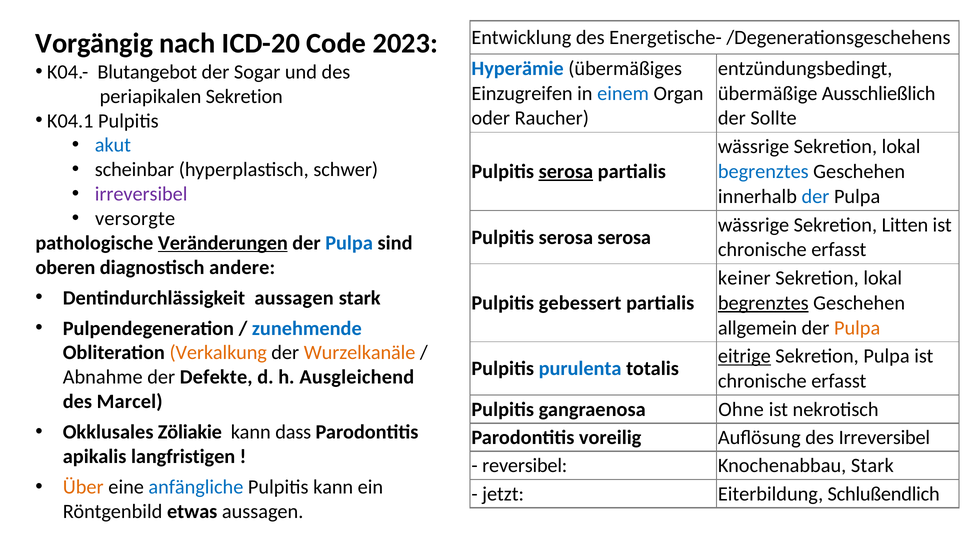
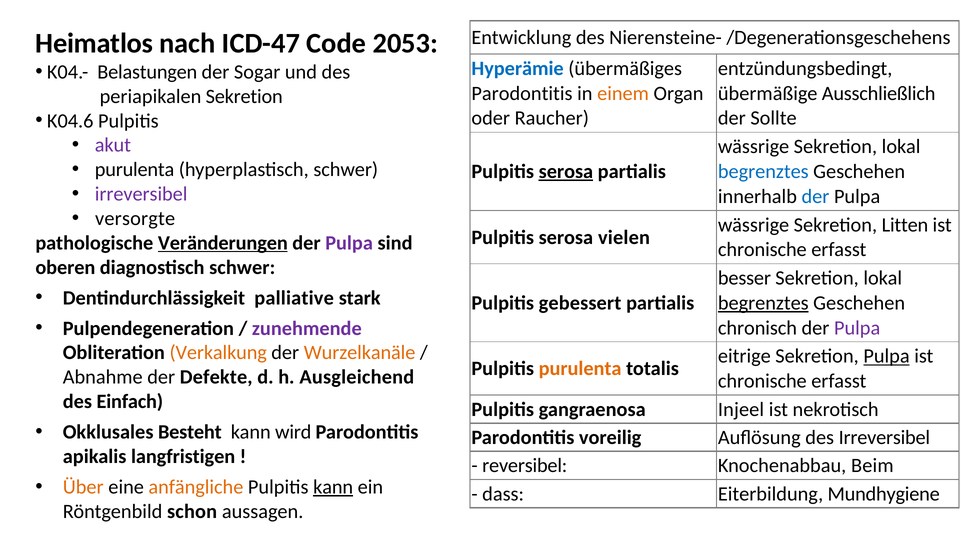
Energetische-: Energetische- -> Nierensteine-
Vorgängig: Vorgängig -> Heimatlos
ICD-20: ICD-20 -> ICD-47
2023: 2023 -> 2053
Blutangebot: Blutangebot -> Belastungen
Einzugreifen at (522, 93): Einzugreifen -> Parodontitis
einem colour: blue -> orange
K04.1: K04.1 -> K04.6
akut colour: blue -> purple
scheinbar at (134, 169): scheinbar -> purulenta
serosa serosa: serosa -> vielen
Pulpa at (349, 243) colour: blue -> purple
diagnostisch andere: andere -> schwer
keiner: keiner -> besser
Dentindurchlässigkeit aussagen: aussagen -> palliative
zunehmende colour: blue -> purple
allgemein: allgemein -> chronisch
Pulpa at (857, 328) colour: orange -> purple
eitrige underline: present -> none
Pulpa at (887, 356) underline: none -> present
purulenta at (580, 368) colour: blue -> orange
Marcel: Marcel -> Einfach
Ohne: Ohne -> Injeel
Zöliakie: Zöliakie -> Besteht
dass: dass -> wird
Knochenabbau Stark: Stark -> Beim
anfängliche colour: blue -> orange
kann at (333, 487) underline: none -> present
jetzt: jetzt -> dass
Schlußendlich: Schlußendlich -> Mundhygiene
etwas: etwas -> schon
